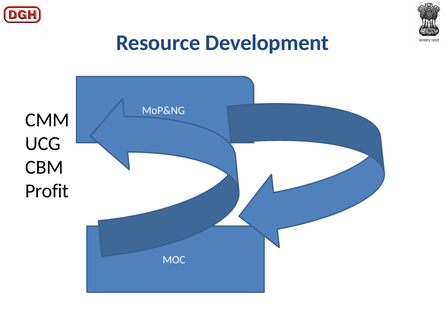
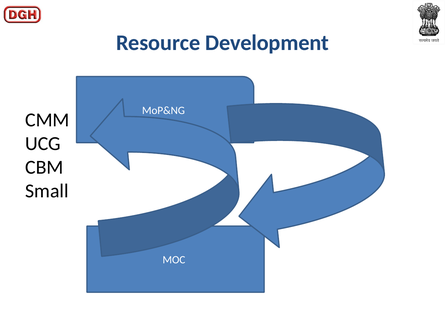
Profit: Profit -> Small
